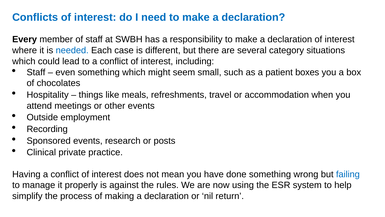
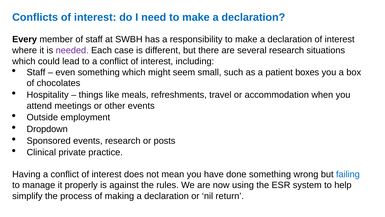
needed colour: blue -> purple
several category: category -> research
Recording: Recording -> Dropdown
